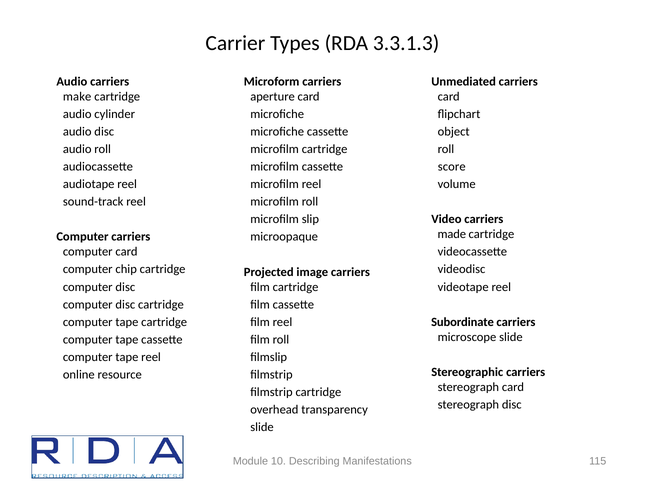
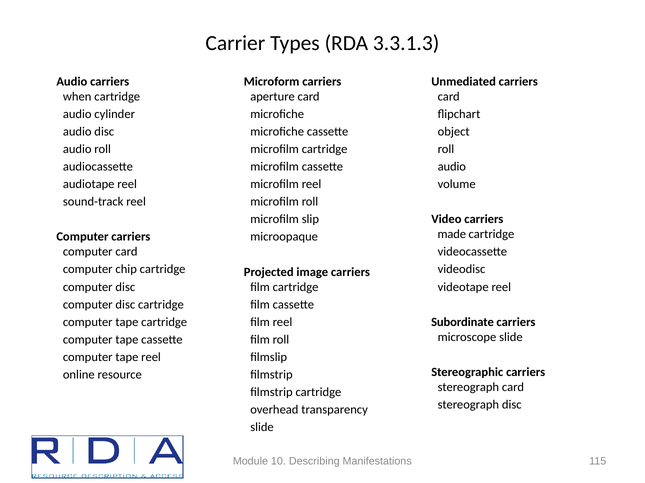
make: make -> when
score at (452, 167): score -> audio
